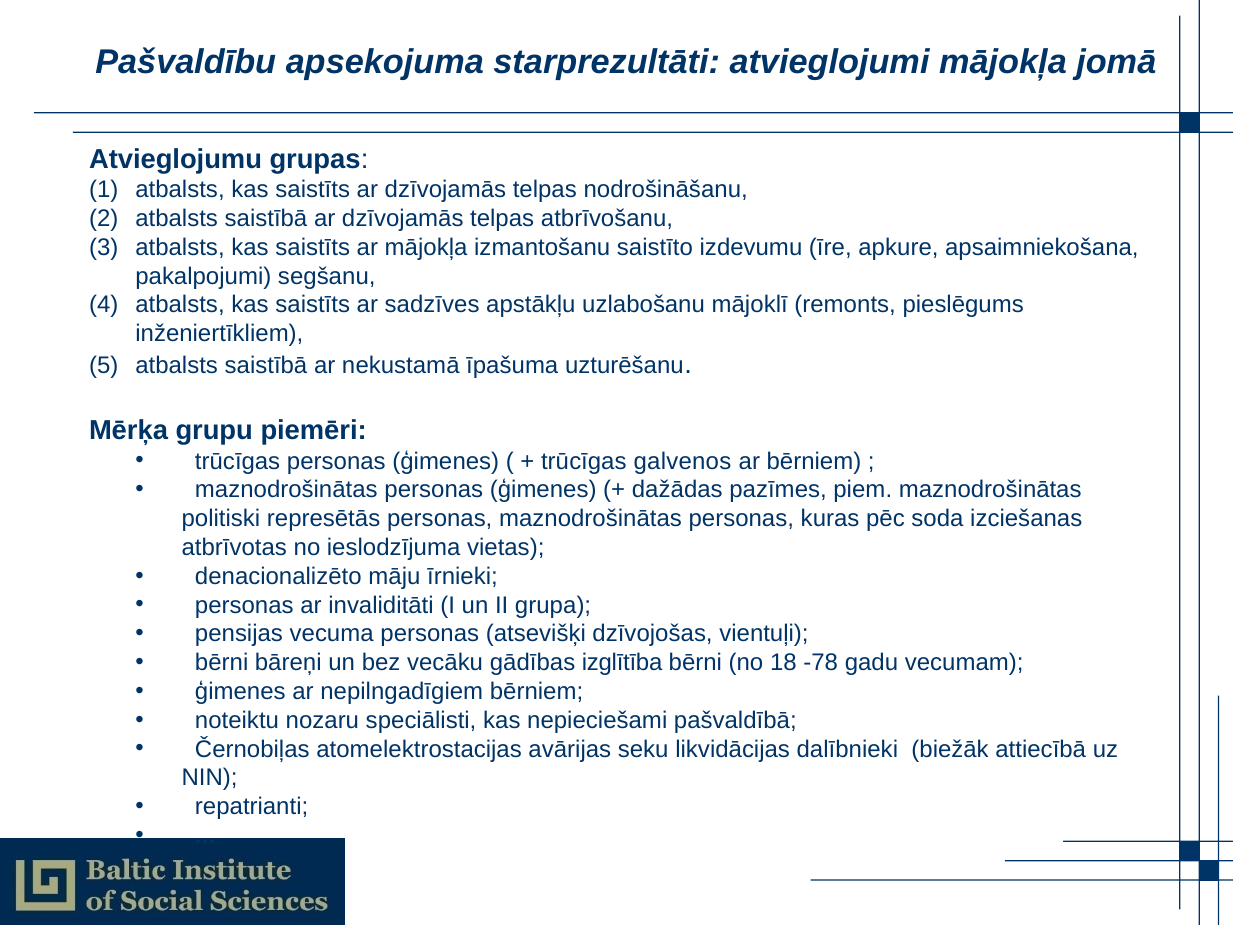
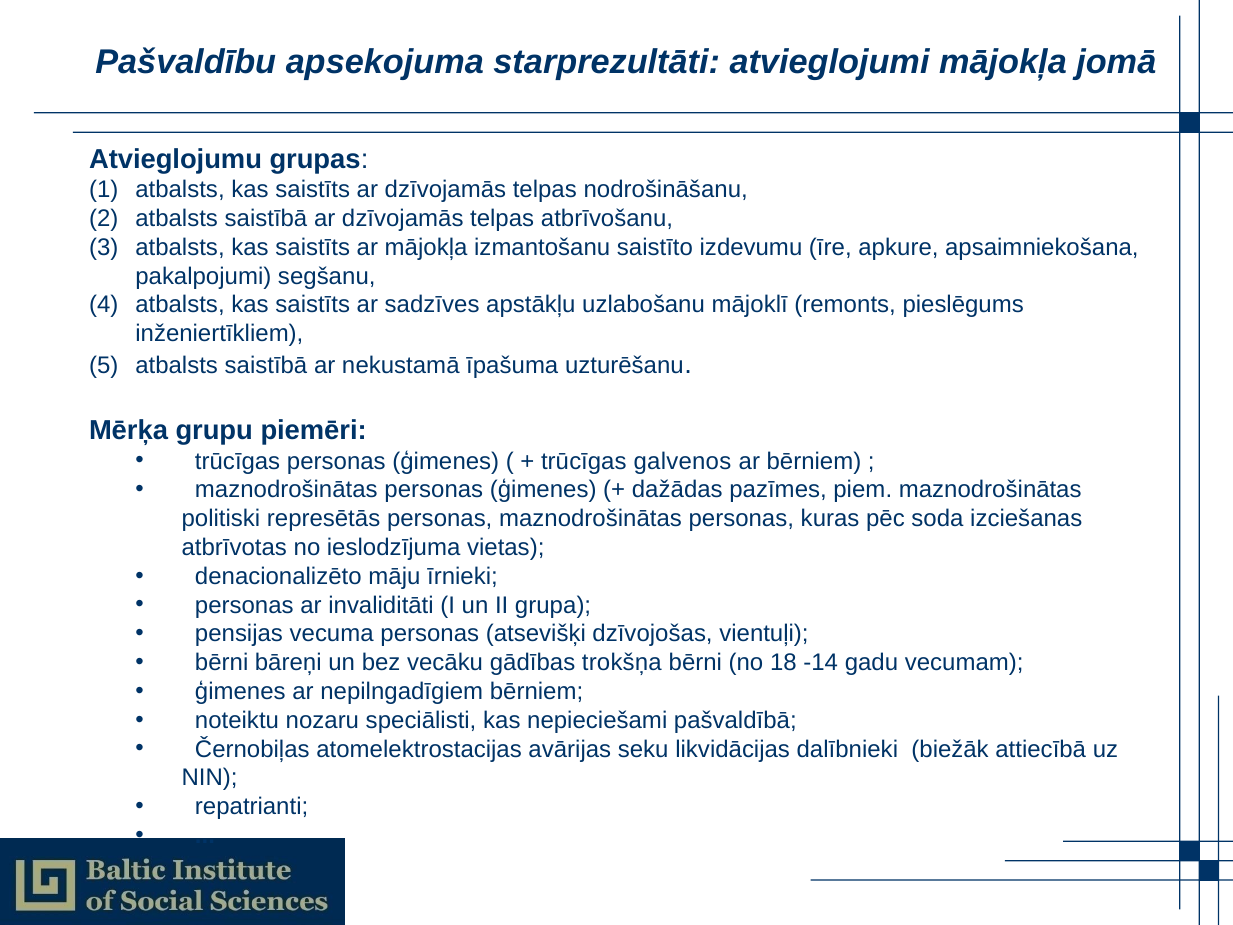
izglītība: izglītība -> trokšņa
-78: -78 -> -14
